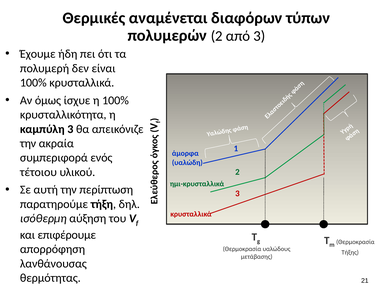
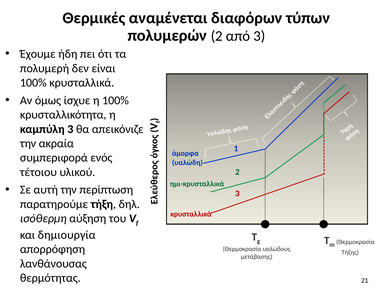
επιφέρουμε: επιφέρουμε -> δημιουργία
